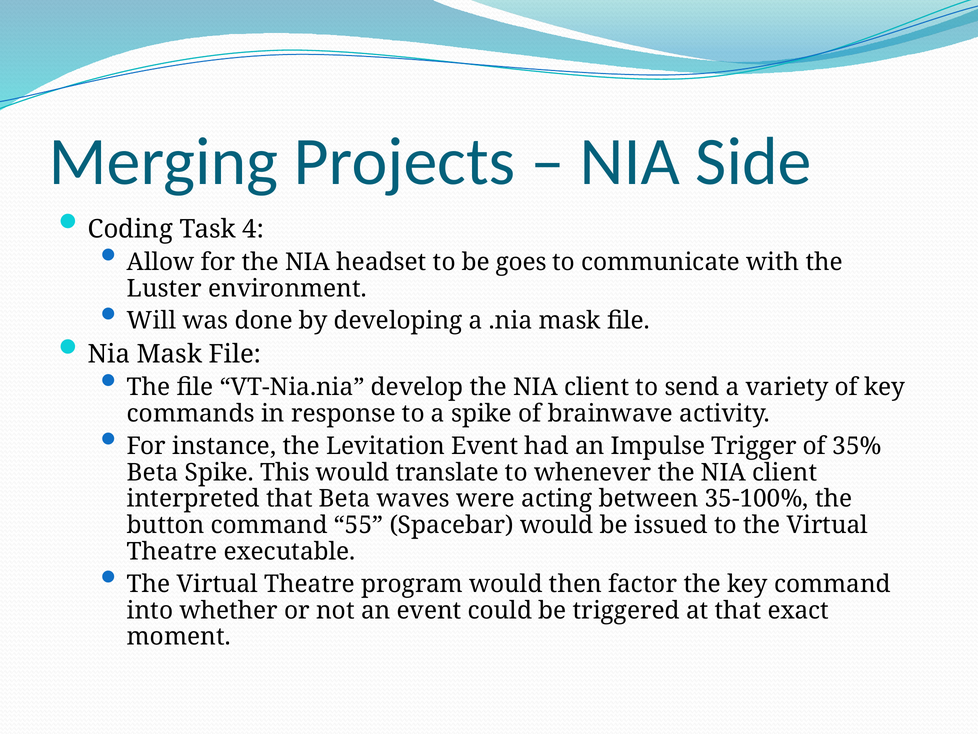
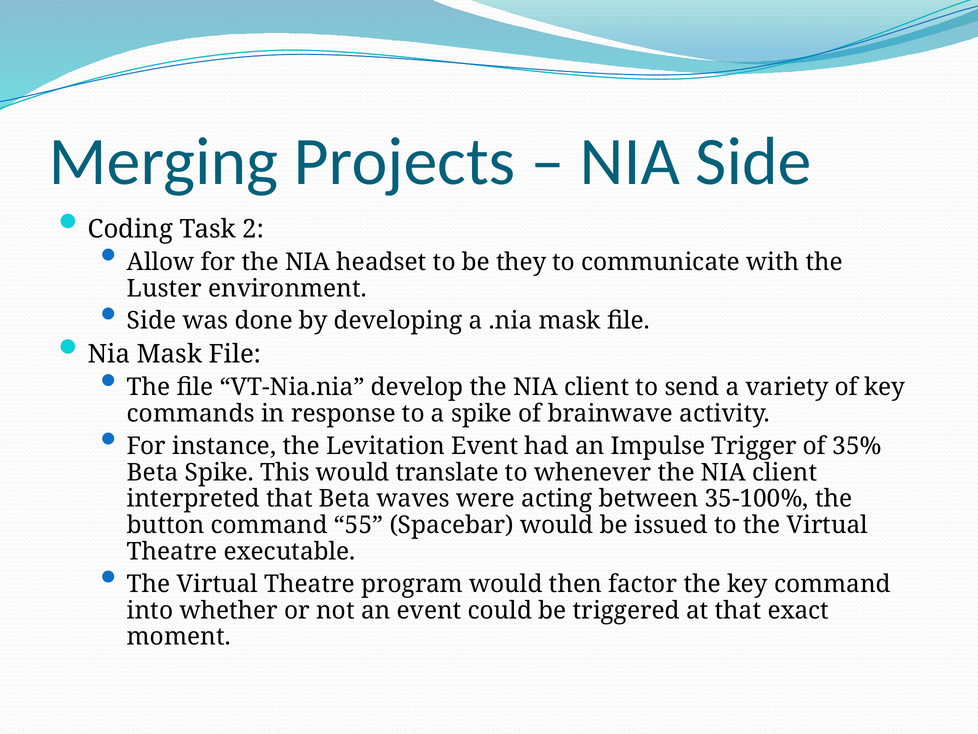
4: 4 -> 2
goes: goes -> they
Will at (152, 321): Will -> Side
